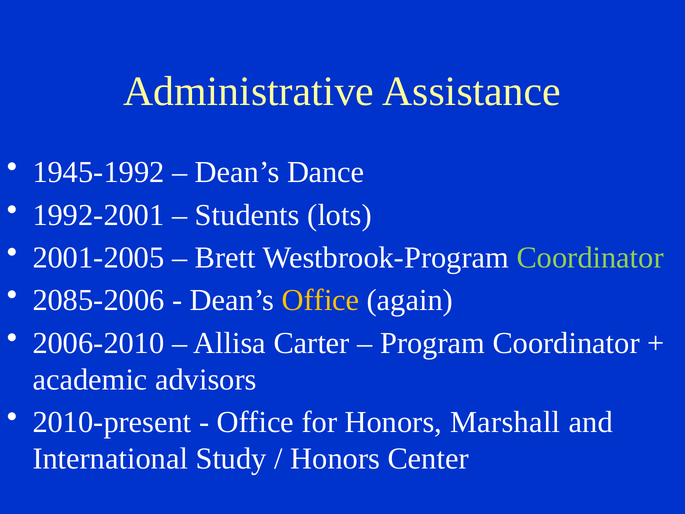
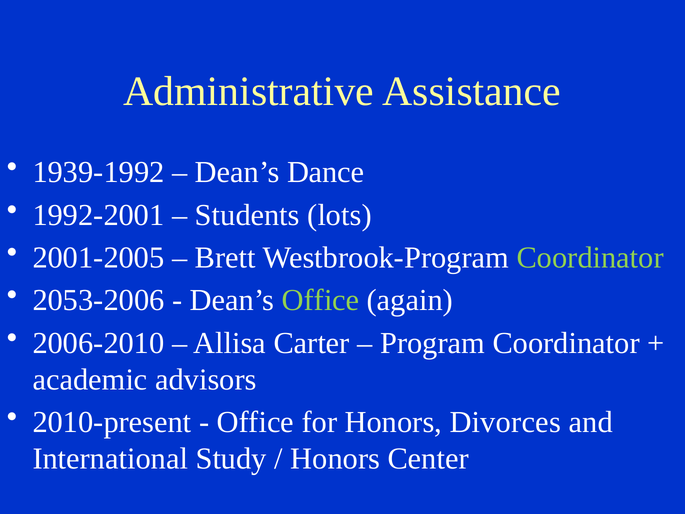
1945-1992: 1945-1992 -> 1939-1992
2085-2006: 2085-2006 -> 2053-2006
Office at (321, 300) colour: yellow -> light green
Marshall: Marshall -> Divorces
